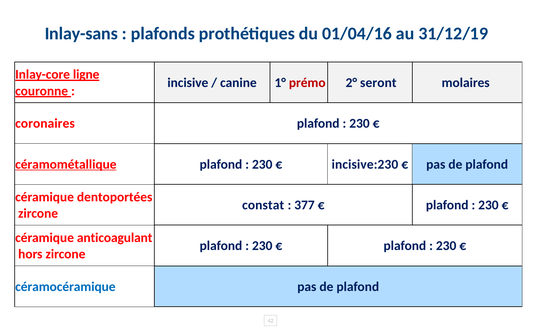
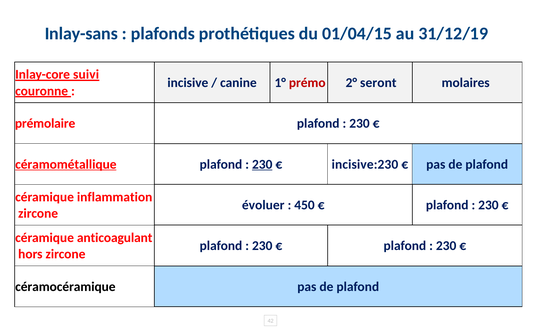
01/04/16: 01/04/16 -> 01/04/15
ligne: ligne -> suivi
coronaires: coronaires -> prémolaire
230 at (262, 165) underline: none -> present
dentoportées: dentoportées -> inflammation
constat: constat -> évoluer
377: 377 -> 450
céramocéramique colour: blue -> black
